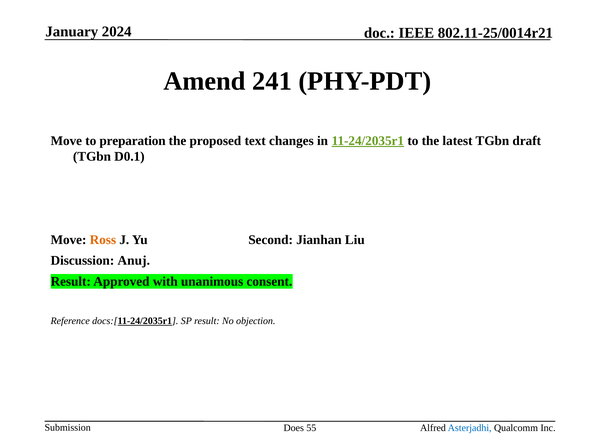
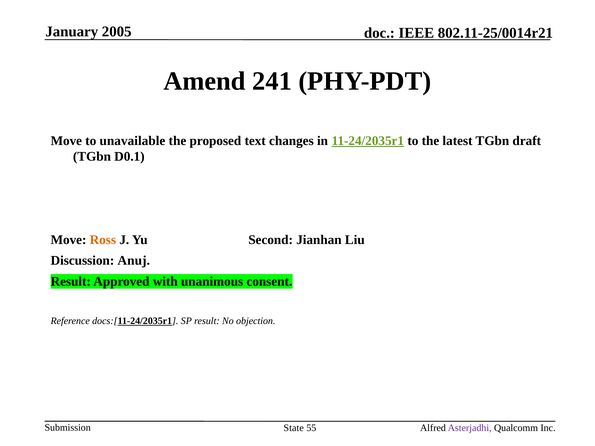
2024: 2024 -> 2005
preparation: preparation -> unavailable
Does: Does -> State
Asterjadhi colour: blue -> purple
